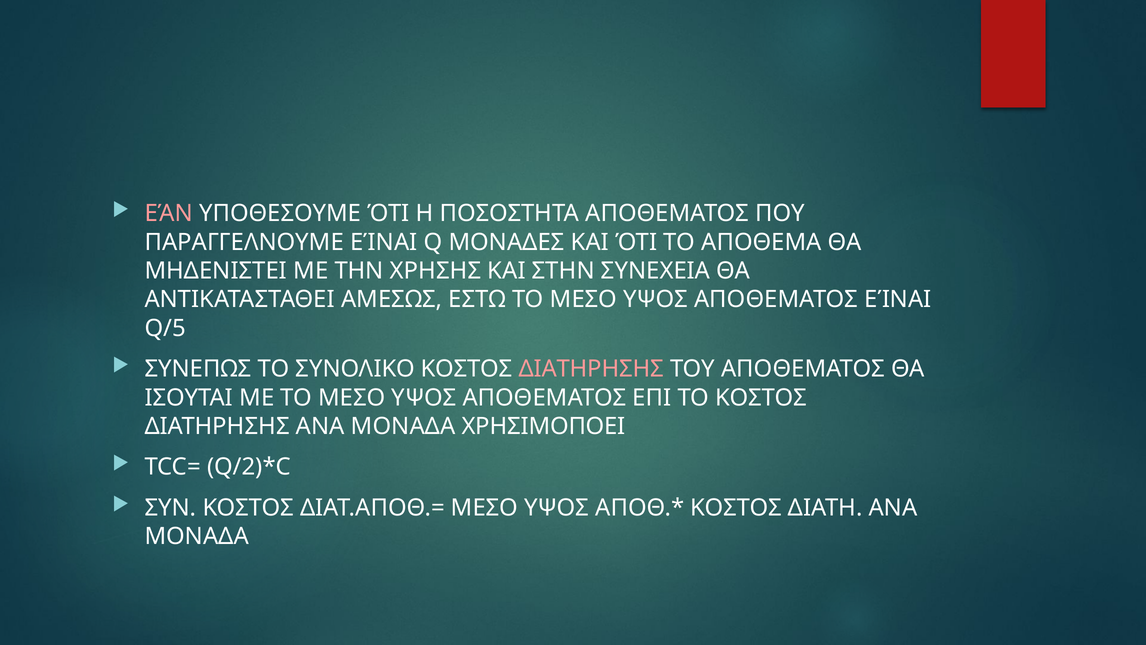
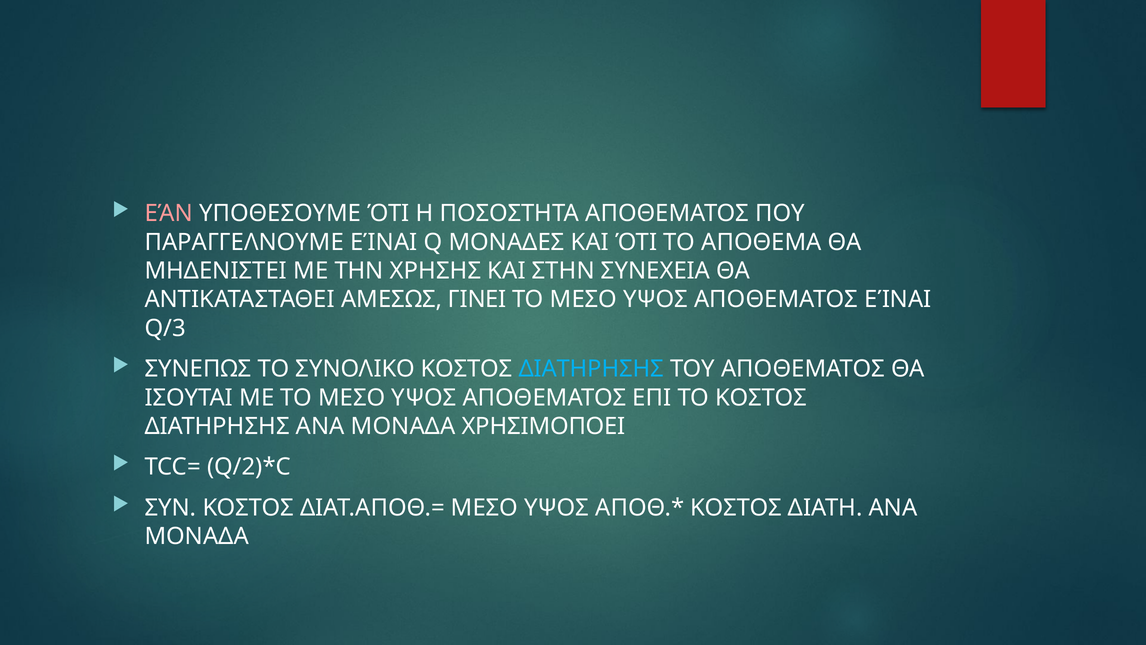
ΕΣΤΩ: ΕΣΤΩ -> ΓΙΝΕΙ
Q/5: Q/5 -> Q/3
ΔΙΑΤΗΡΗΣΗΣ at (591, 369) colour: pink -> light blue
